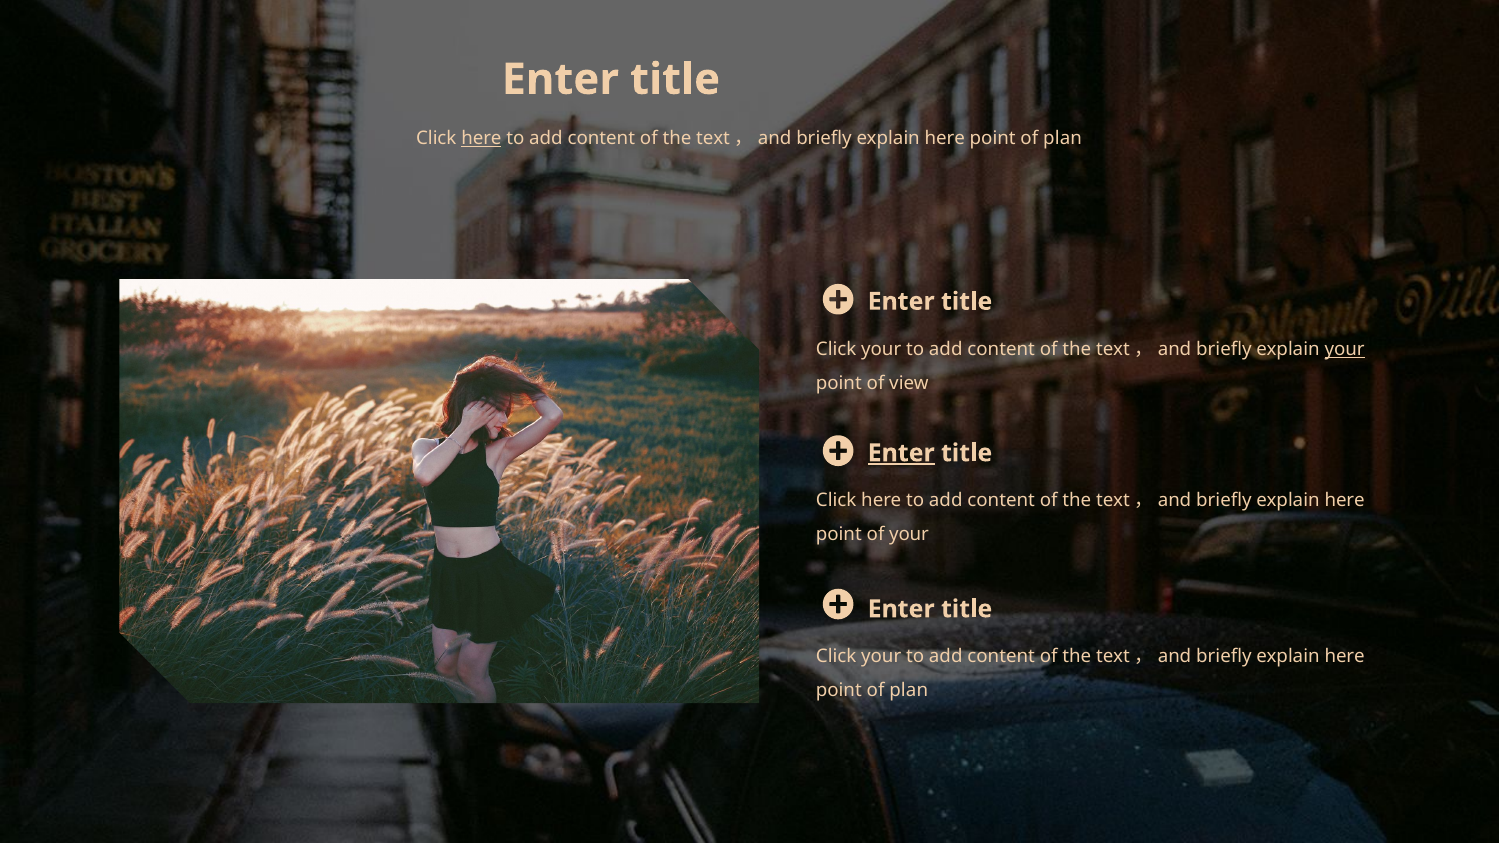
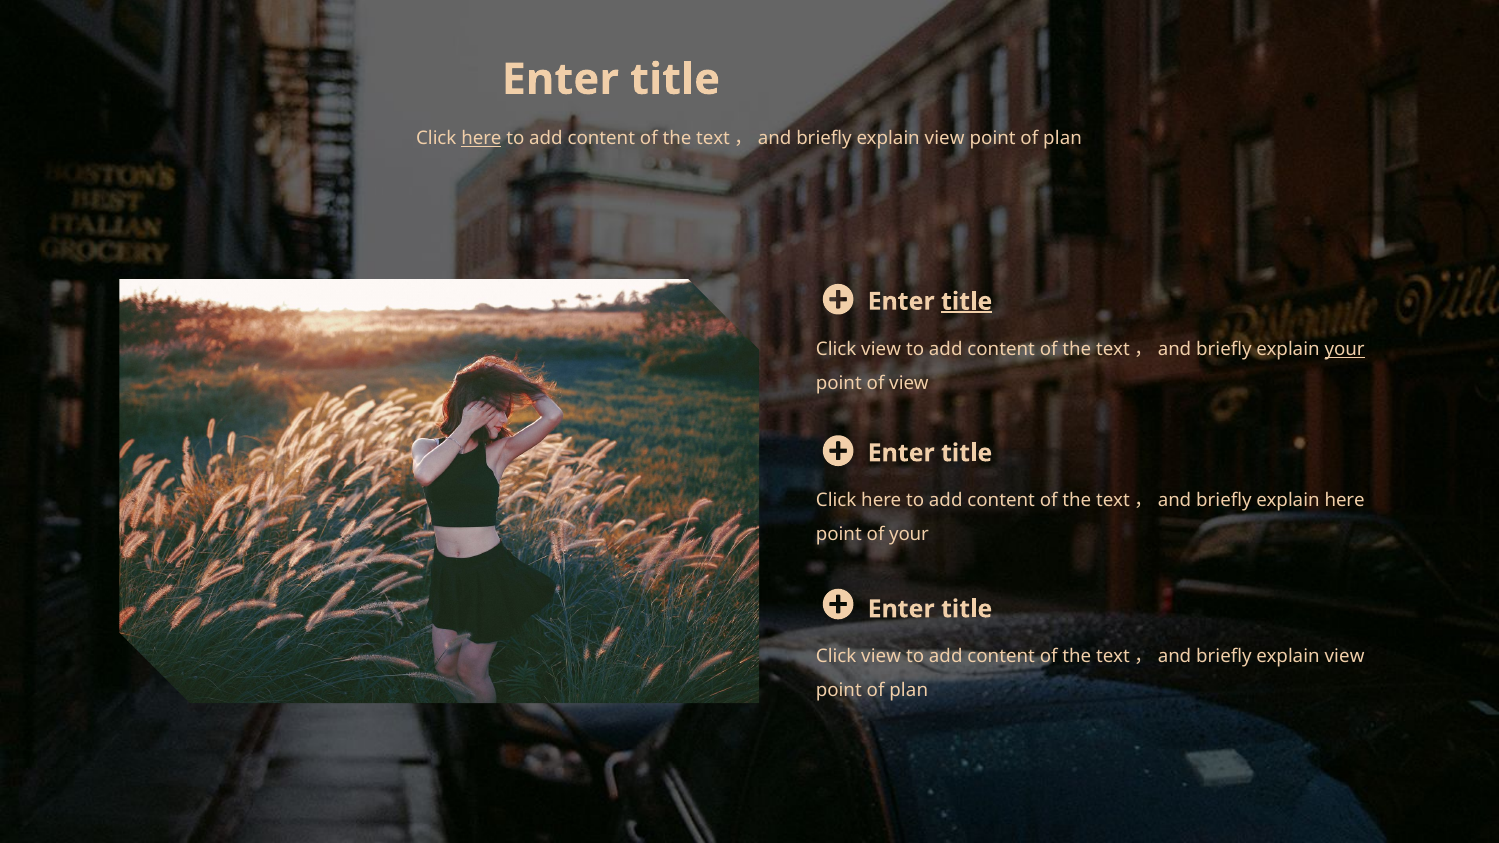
here at (945, 138): here -> view
title at (967, 302) underline: none -> present
your at (881, 349): your -> view
Enter at (901, 453) underline: present -> none
your at (881, 657): your -> view
here at (1345, 657): here -> view
